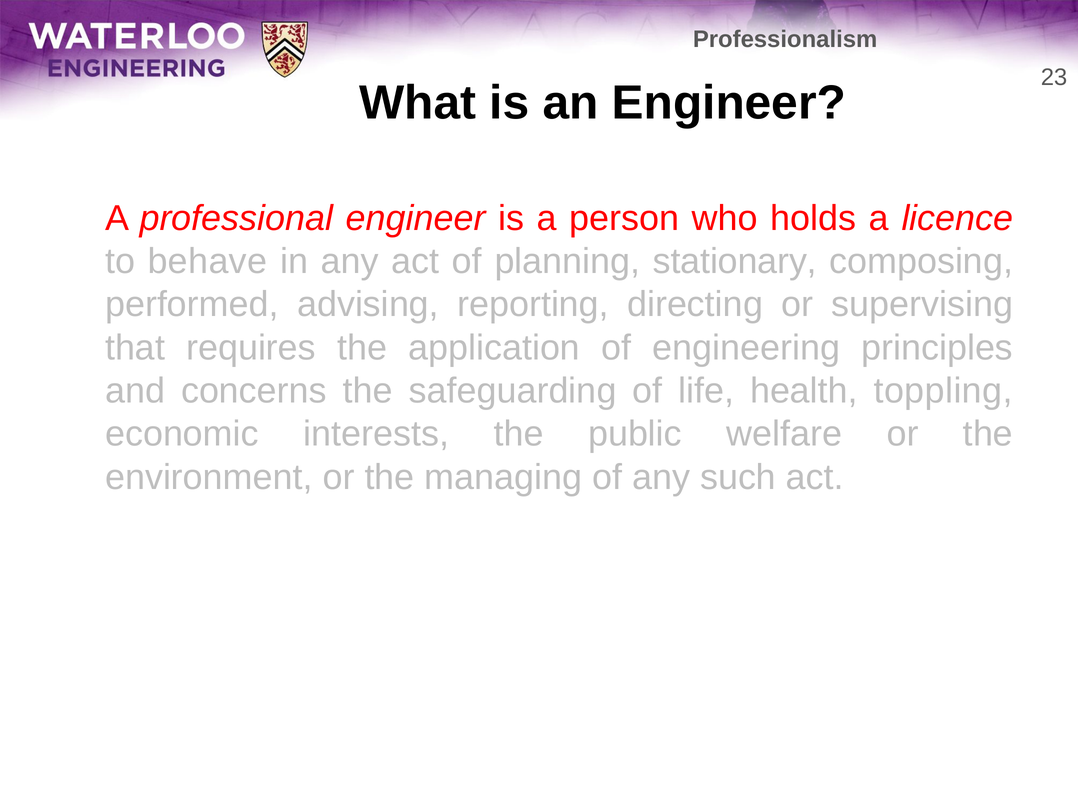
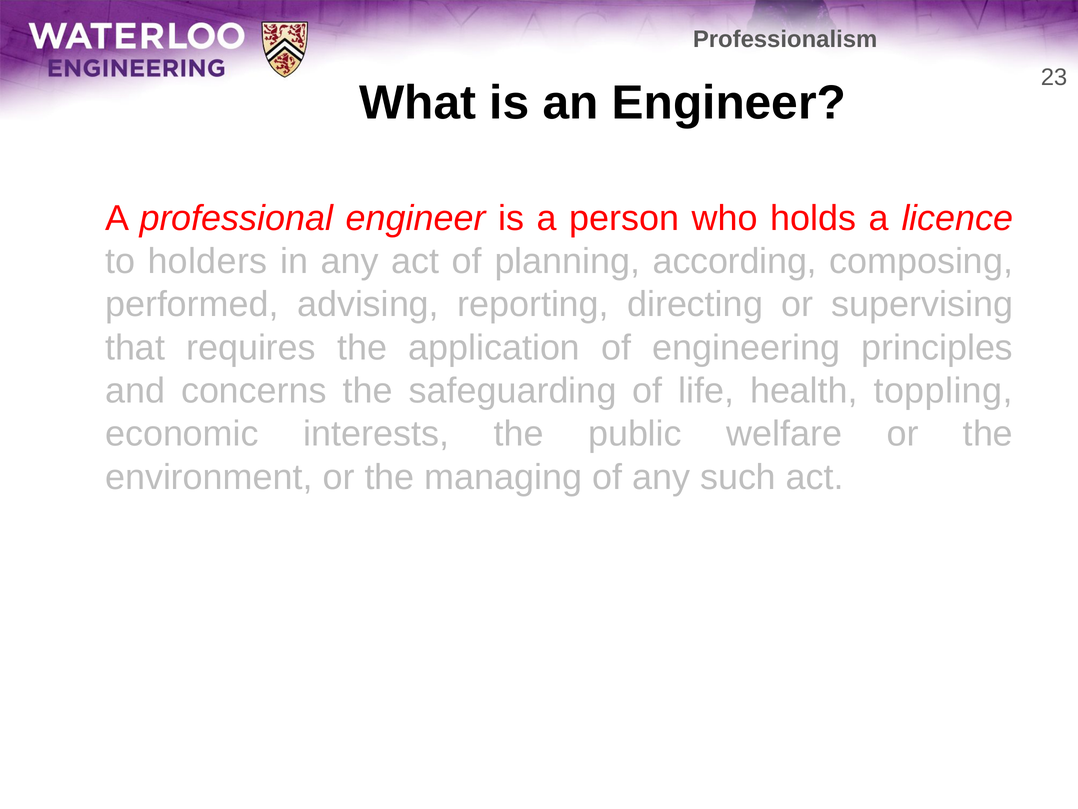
behave: behave -> holders
stationary: stationary -> according
